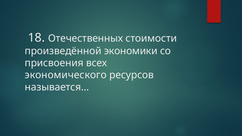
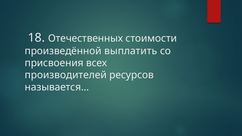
экономики: экономики -> выплатить
экономического: экономического -> производителей
